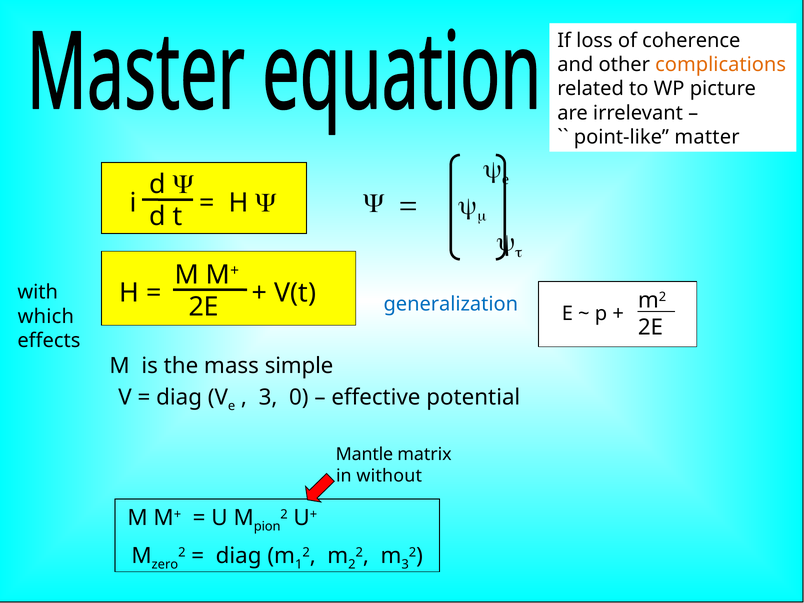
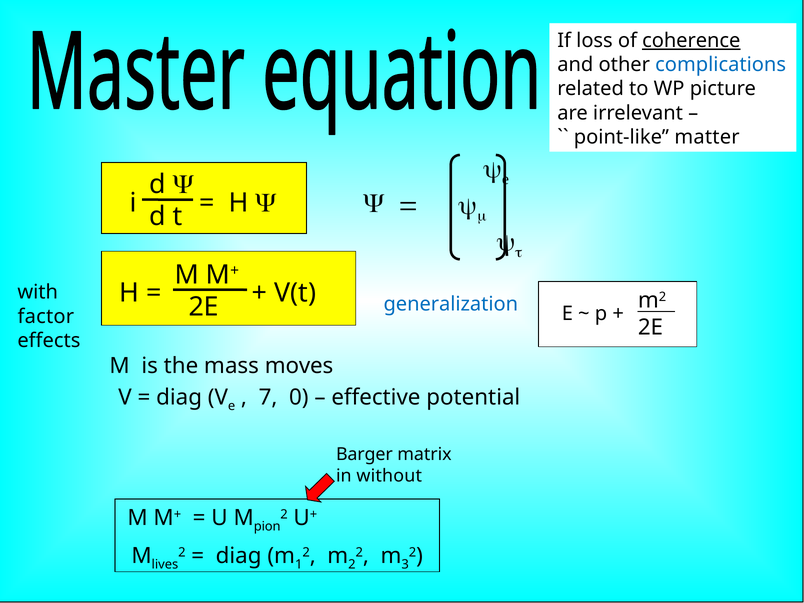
coherence underline: none -> present
complications colour: orange -> blue
which: which -> factor
simple: simple -> moves
3 at (268, 397): 3 -> 7
Mantle: Mantle -> Barger
zero: zero -> lives
